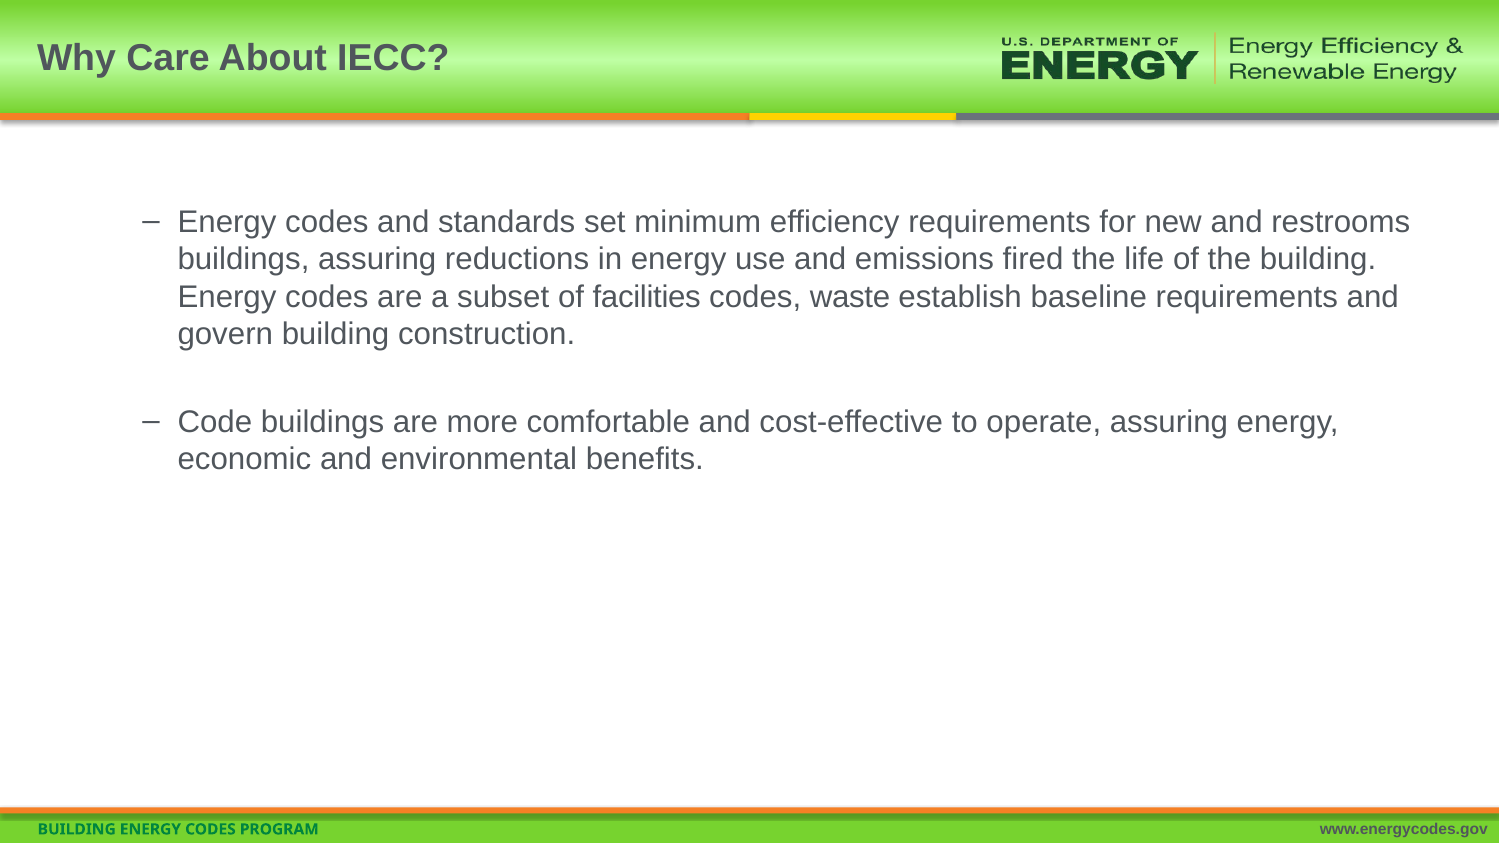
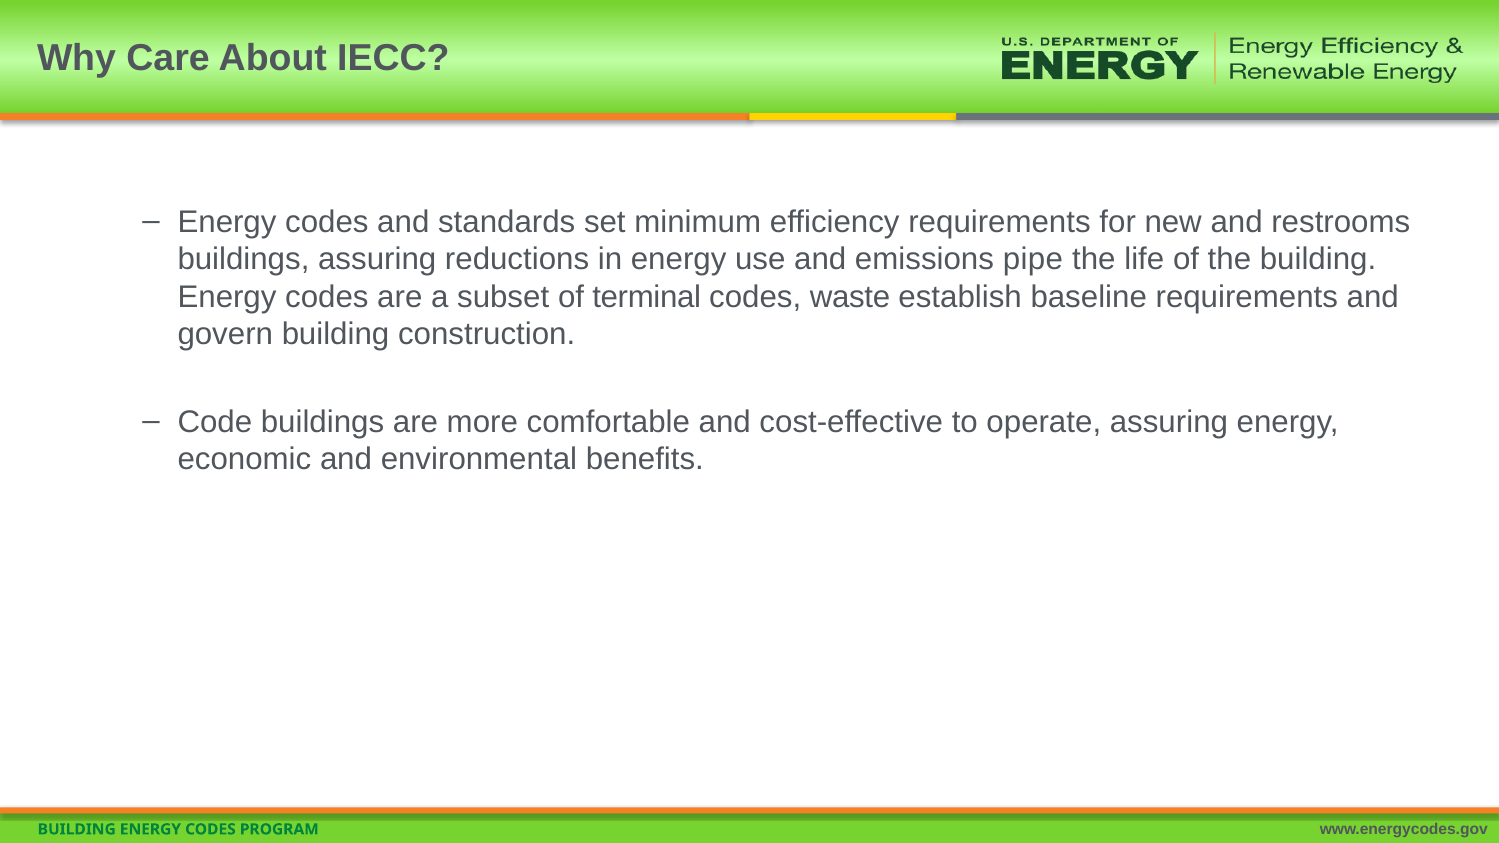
fired: fired -> pipe
facilities: facilities -> terminal
